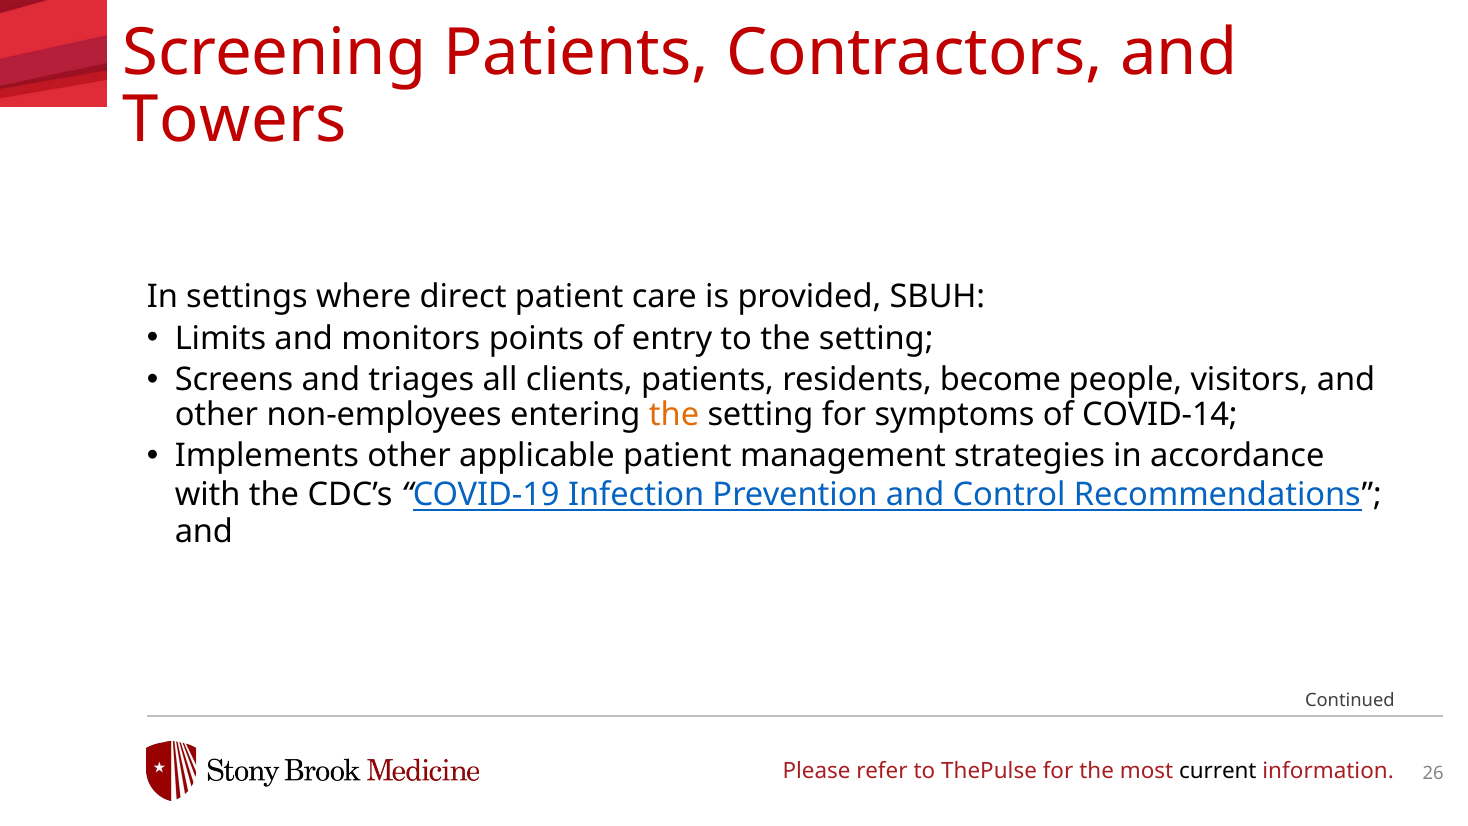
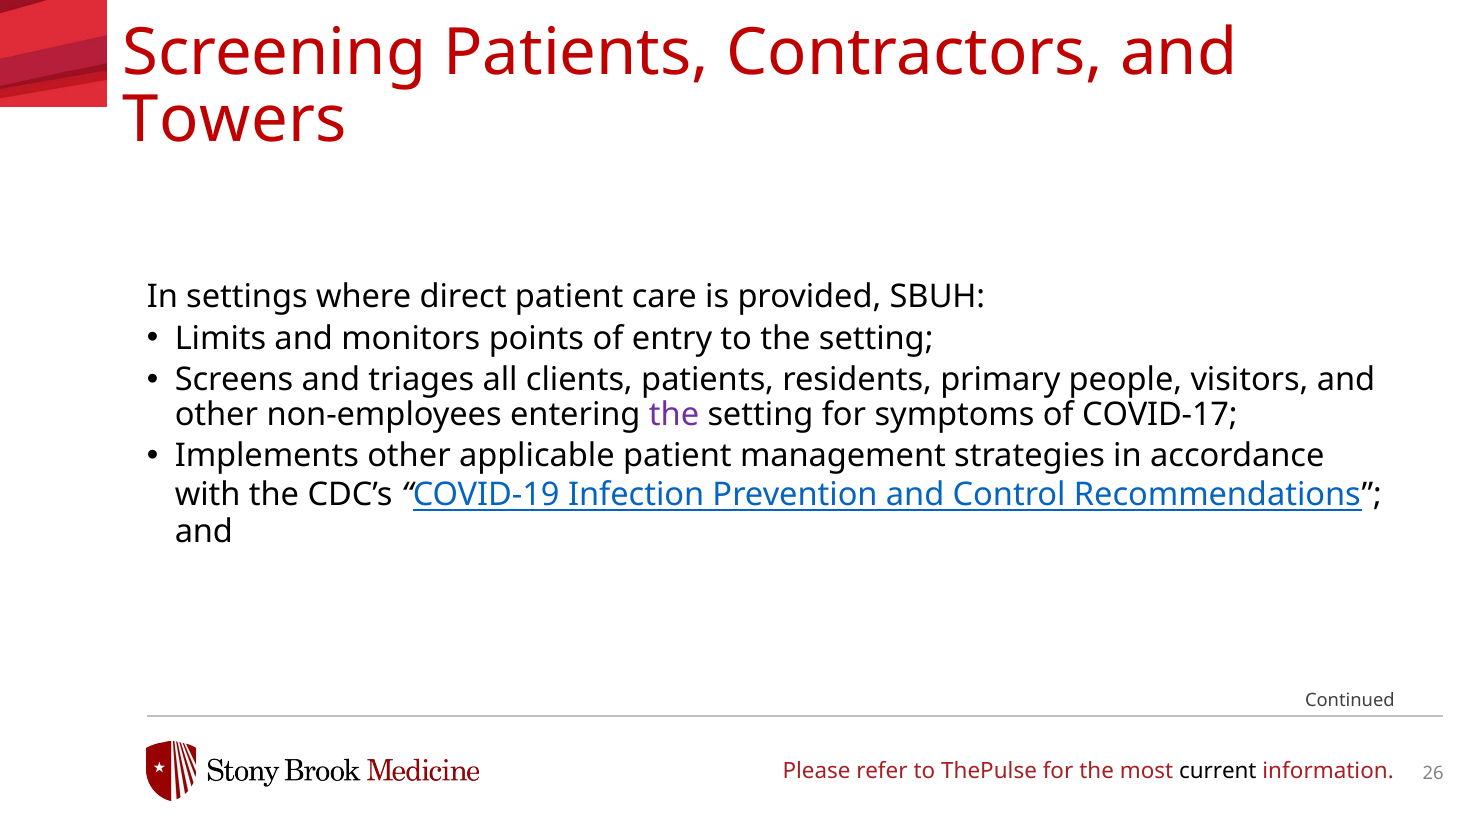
become: become -> primary
the at (674, 415) colour: orange -> purple
COVID-14: COVID-14 -> COVID-17
